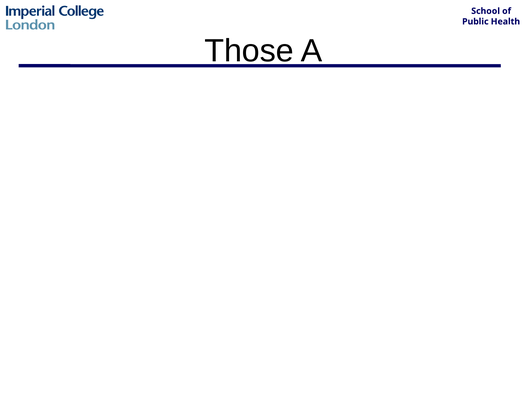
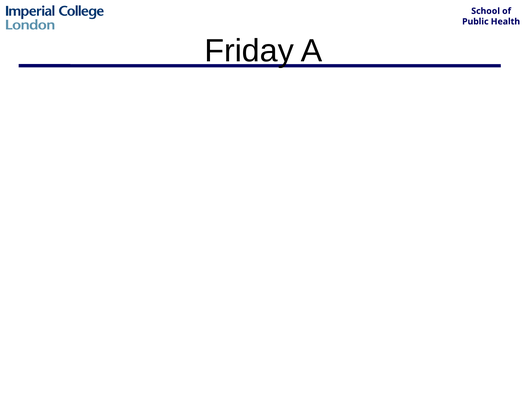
Those: Those -> Friday
